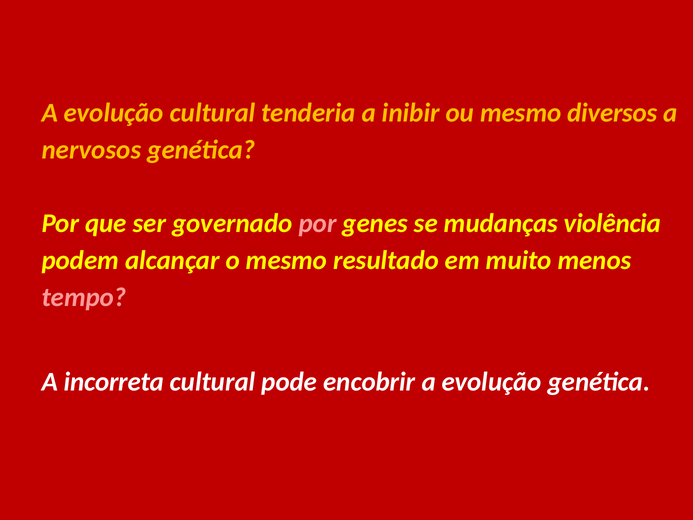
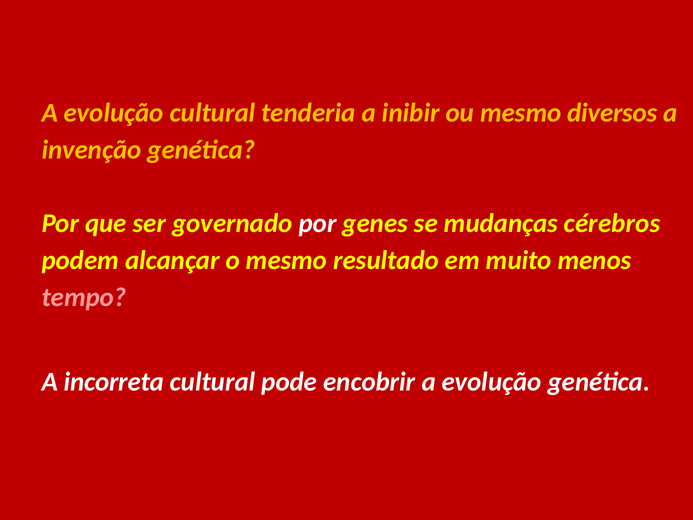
nervosos: nervosos -> invenção
por at (318, 223) colour: pink -> white
violência: violência -> cérebros
